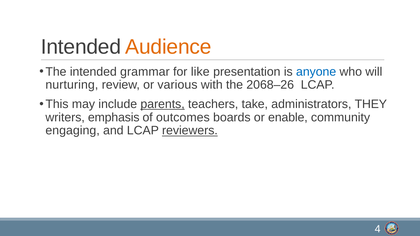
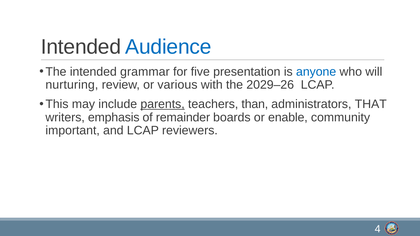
Audience colour: orange -> blue
like: like -> five
2068–26: 2068–26 -> 2029–26
take: take -> than
THEY: THEY -> THAT
outcomes: outcomes -> remainder
engaging: engaging -> important
reviewers underline: present -> none
